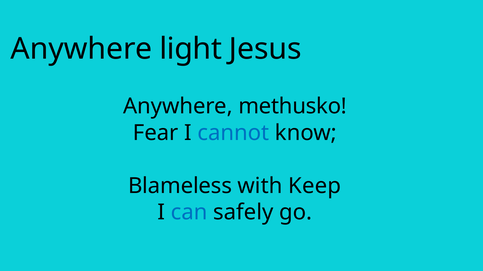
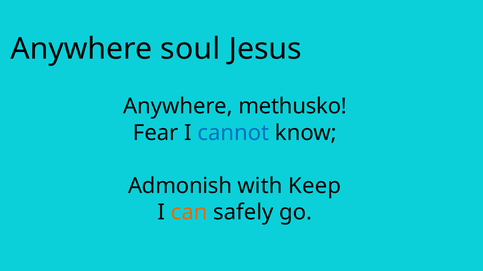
light: light -> soul
Blameless: Blameless -> Admonish
can colour: blue -> orange
